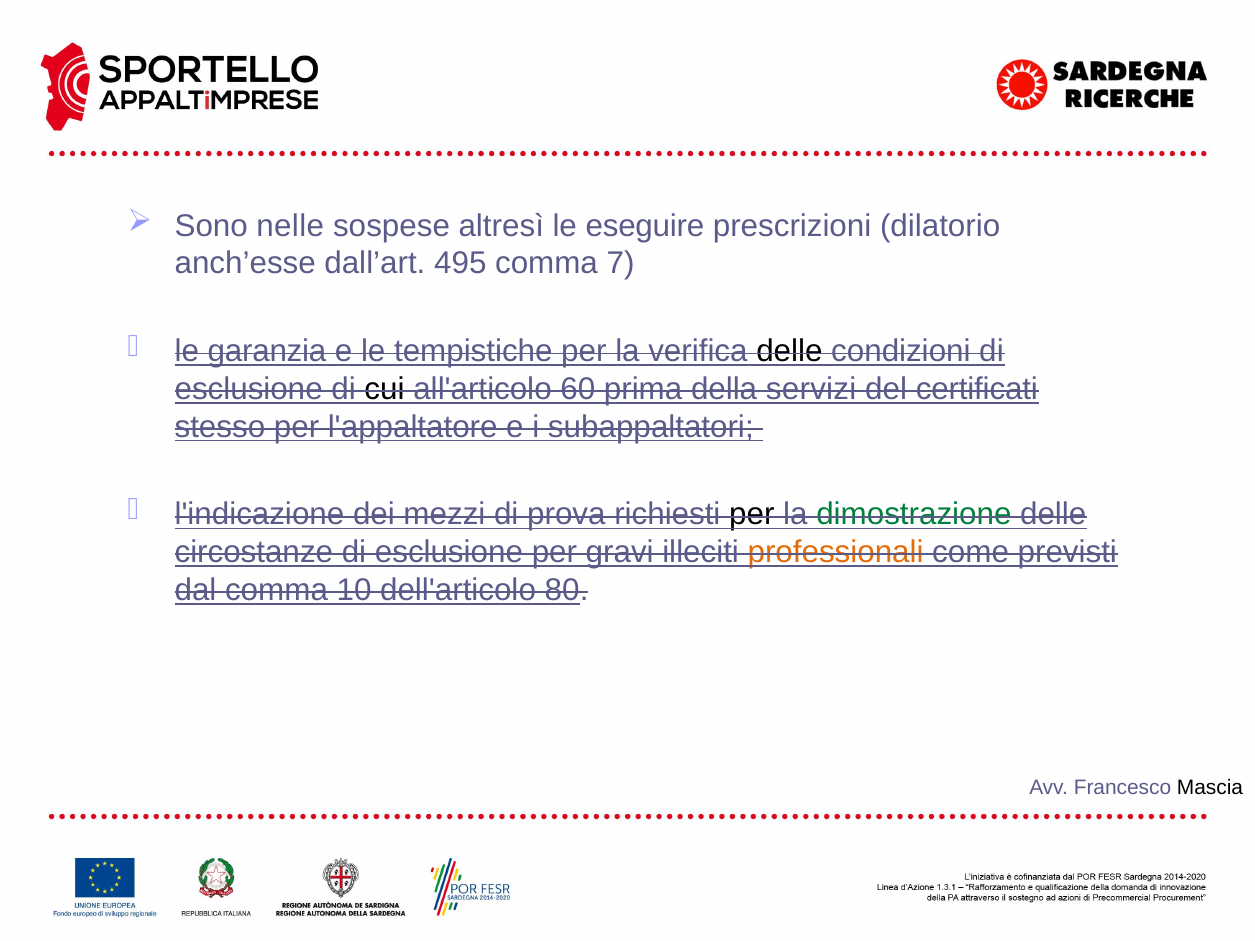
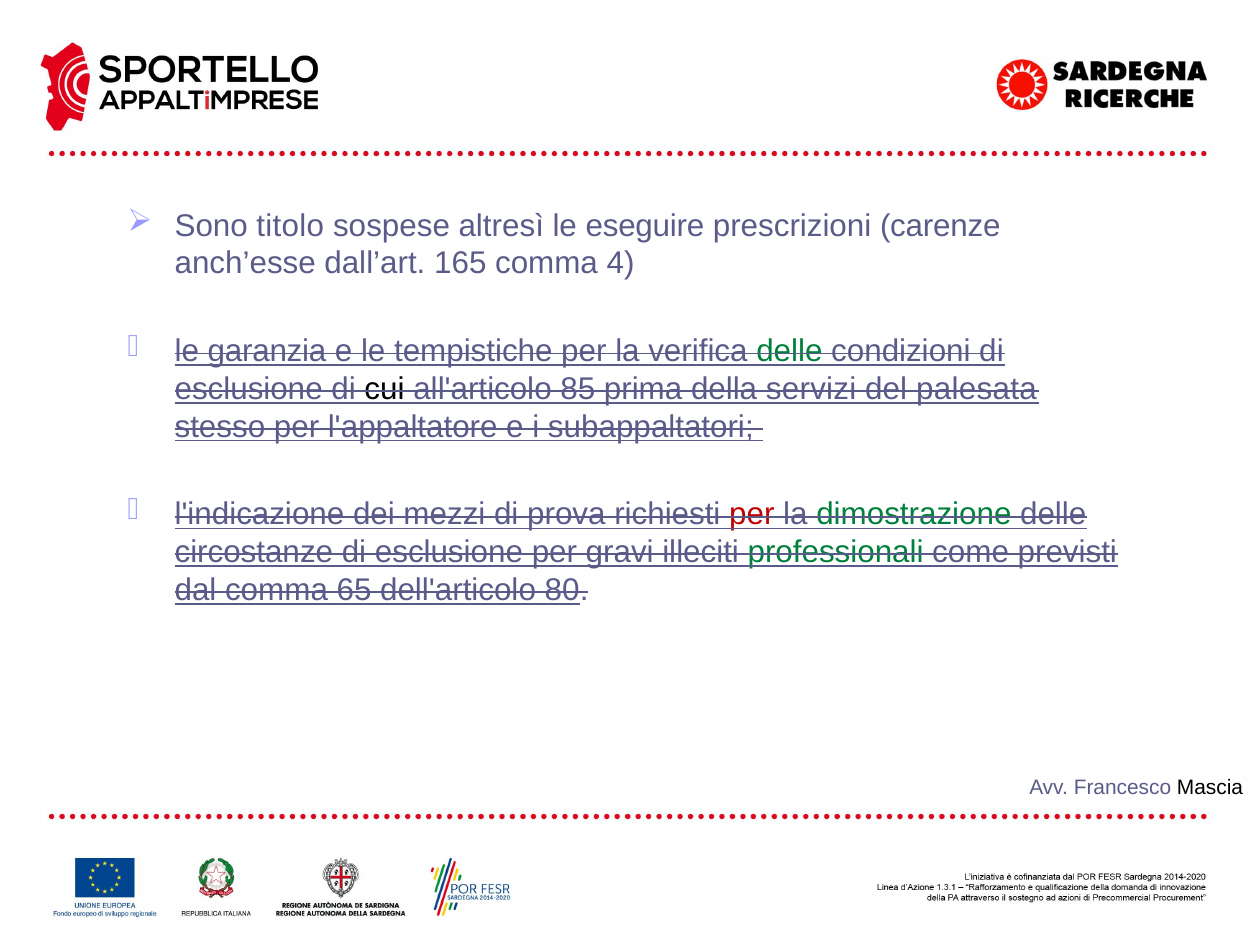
nelle: nelle -> titolo
dilatorio: dilatorio -> carenze
495: 495 -> 165
7: 7 -> 4
delle at (789, 352) colour: black -> green
60: 60 -> 85
certificati: certificati -> palesata
per at (752, 515) colour: black -> red
professionali colour: orange -> green
10: 10 -> 65
